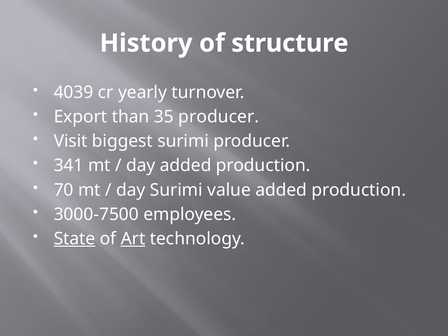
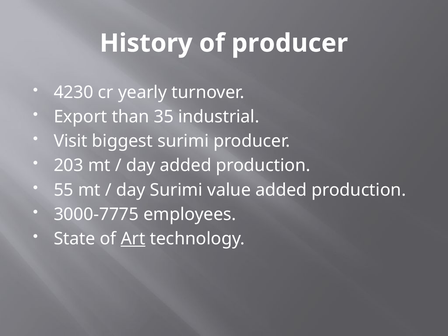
of structure: structure -> producer
4039: 4039 -> 4230
35 producer: producer -> industrial
341: 341 -> 203
70: 70 -> 55
3000-7500: 3000-7500 -> 3000-7775
State underline: present -> none
